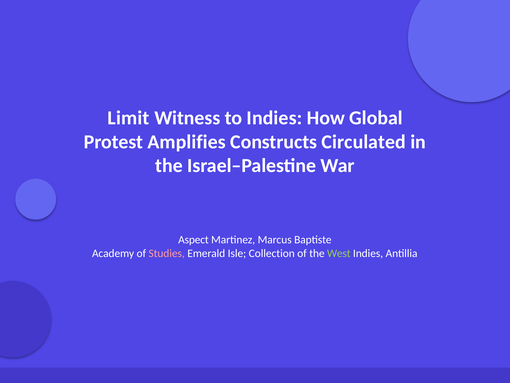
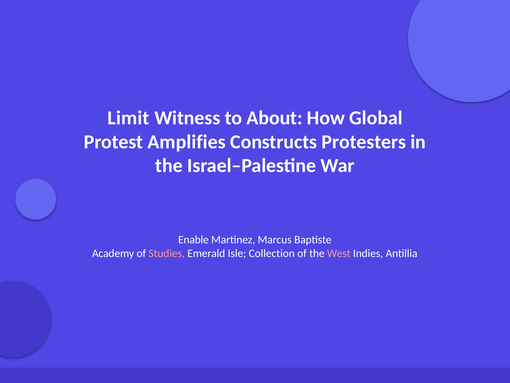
to Indies: Indies -> About
Circulated: Circulated -> Protesters
Aspect: Aspect -> Enable
West colour: light green -> pink
